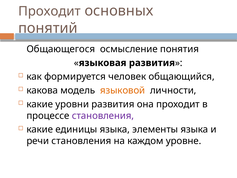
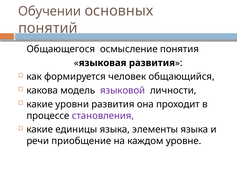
Проходит at (49, 11): Проходит -> Обучении
языковой colour: orange -> purple
речи становления: становления -> приобщение
